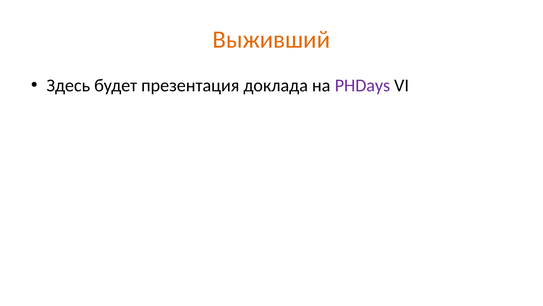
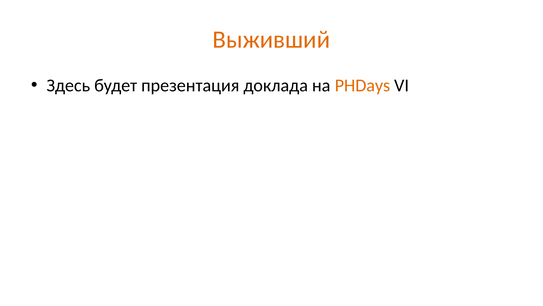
PHDays colour: purple -> orange
